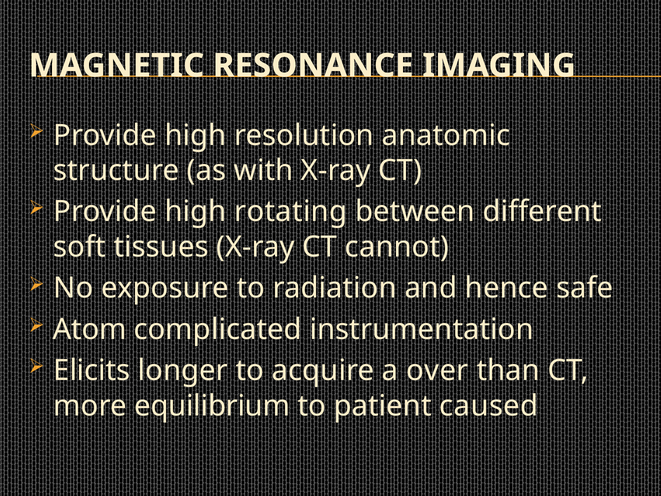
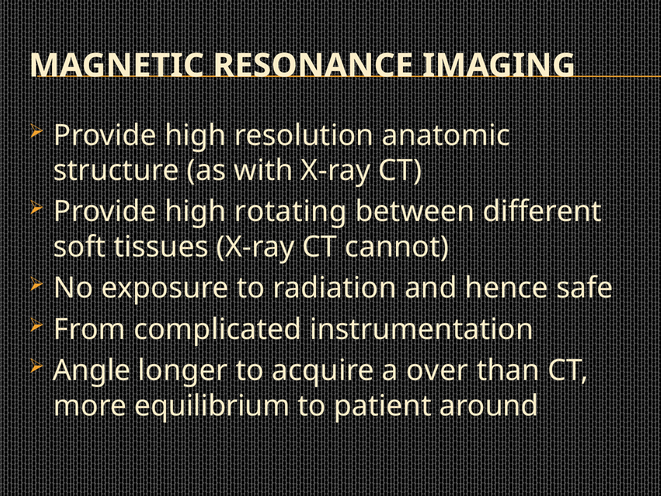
Atom: Atom -> From
Elicits: Elicits -> Angle
caused: caused -> around
